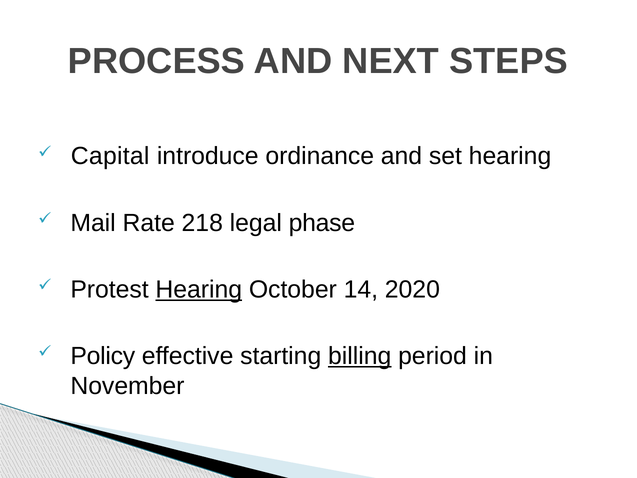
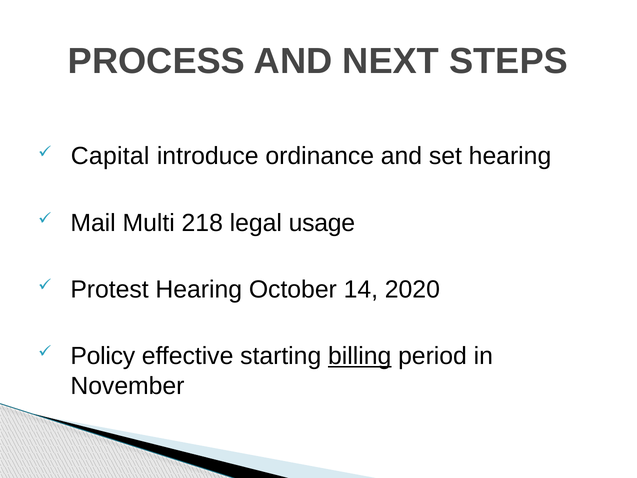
Rate: Rate -> Multi
phase: phase -> usage
Hearing at (199, 289) underline: present -> none
